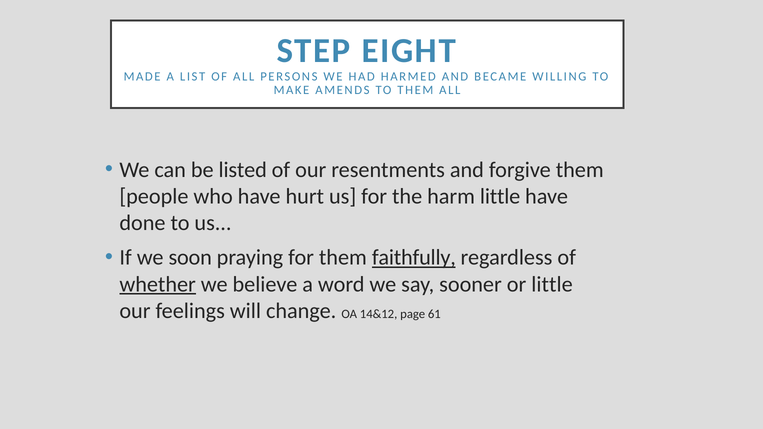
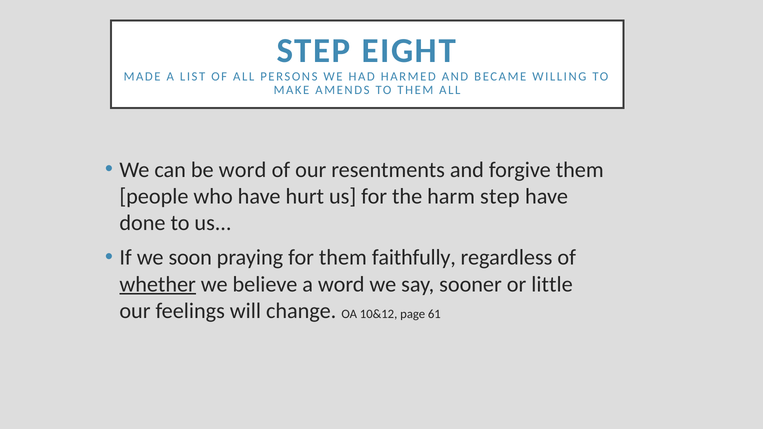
be listed: listed -> word
harm little: little -> step
faithfully underline: present -> none
14&12: 14&12 -> 10&12
